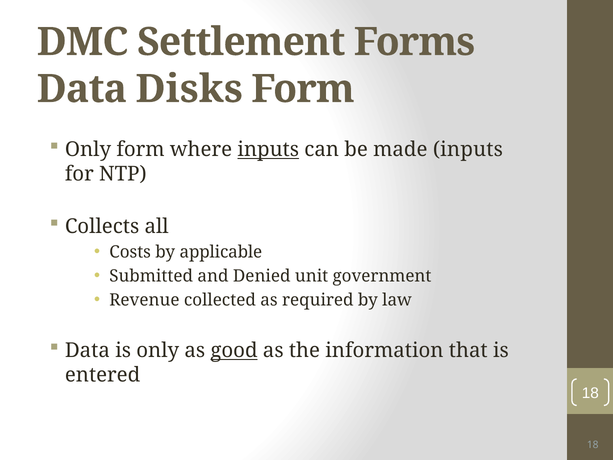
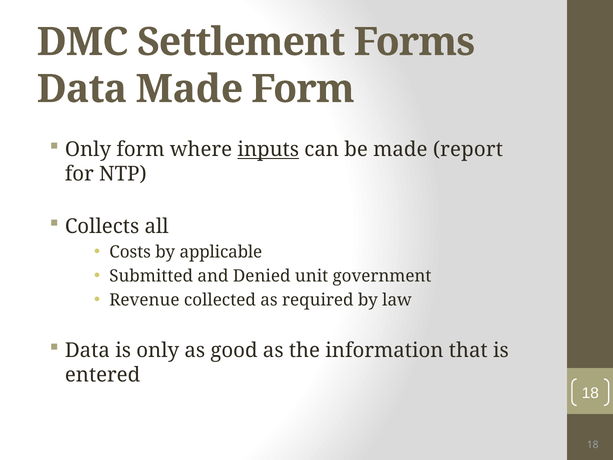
Data Disks: Disks -> Made
made inputs: inputs -> report
good underline: present -> none
